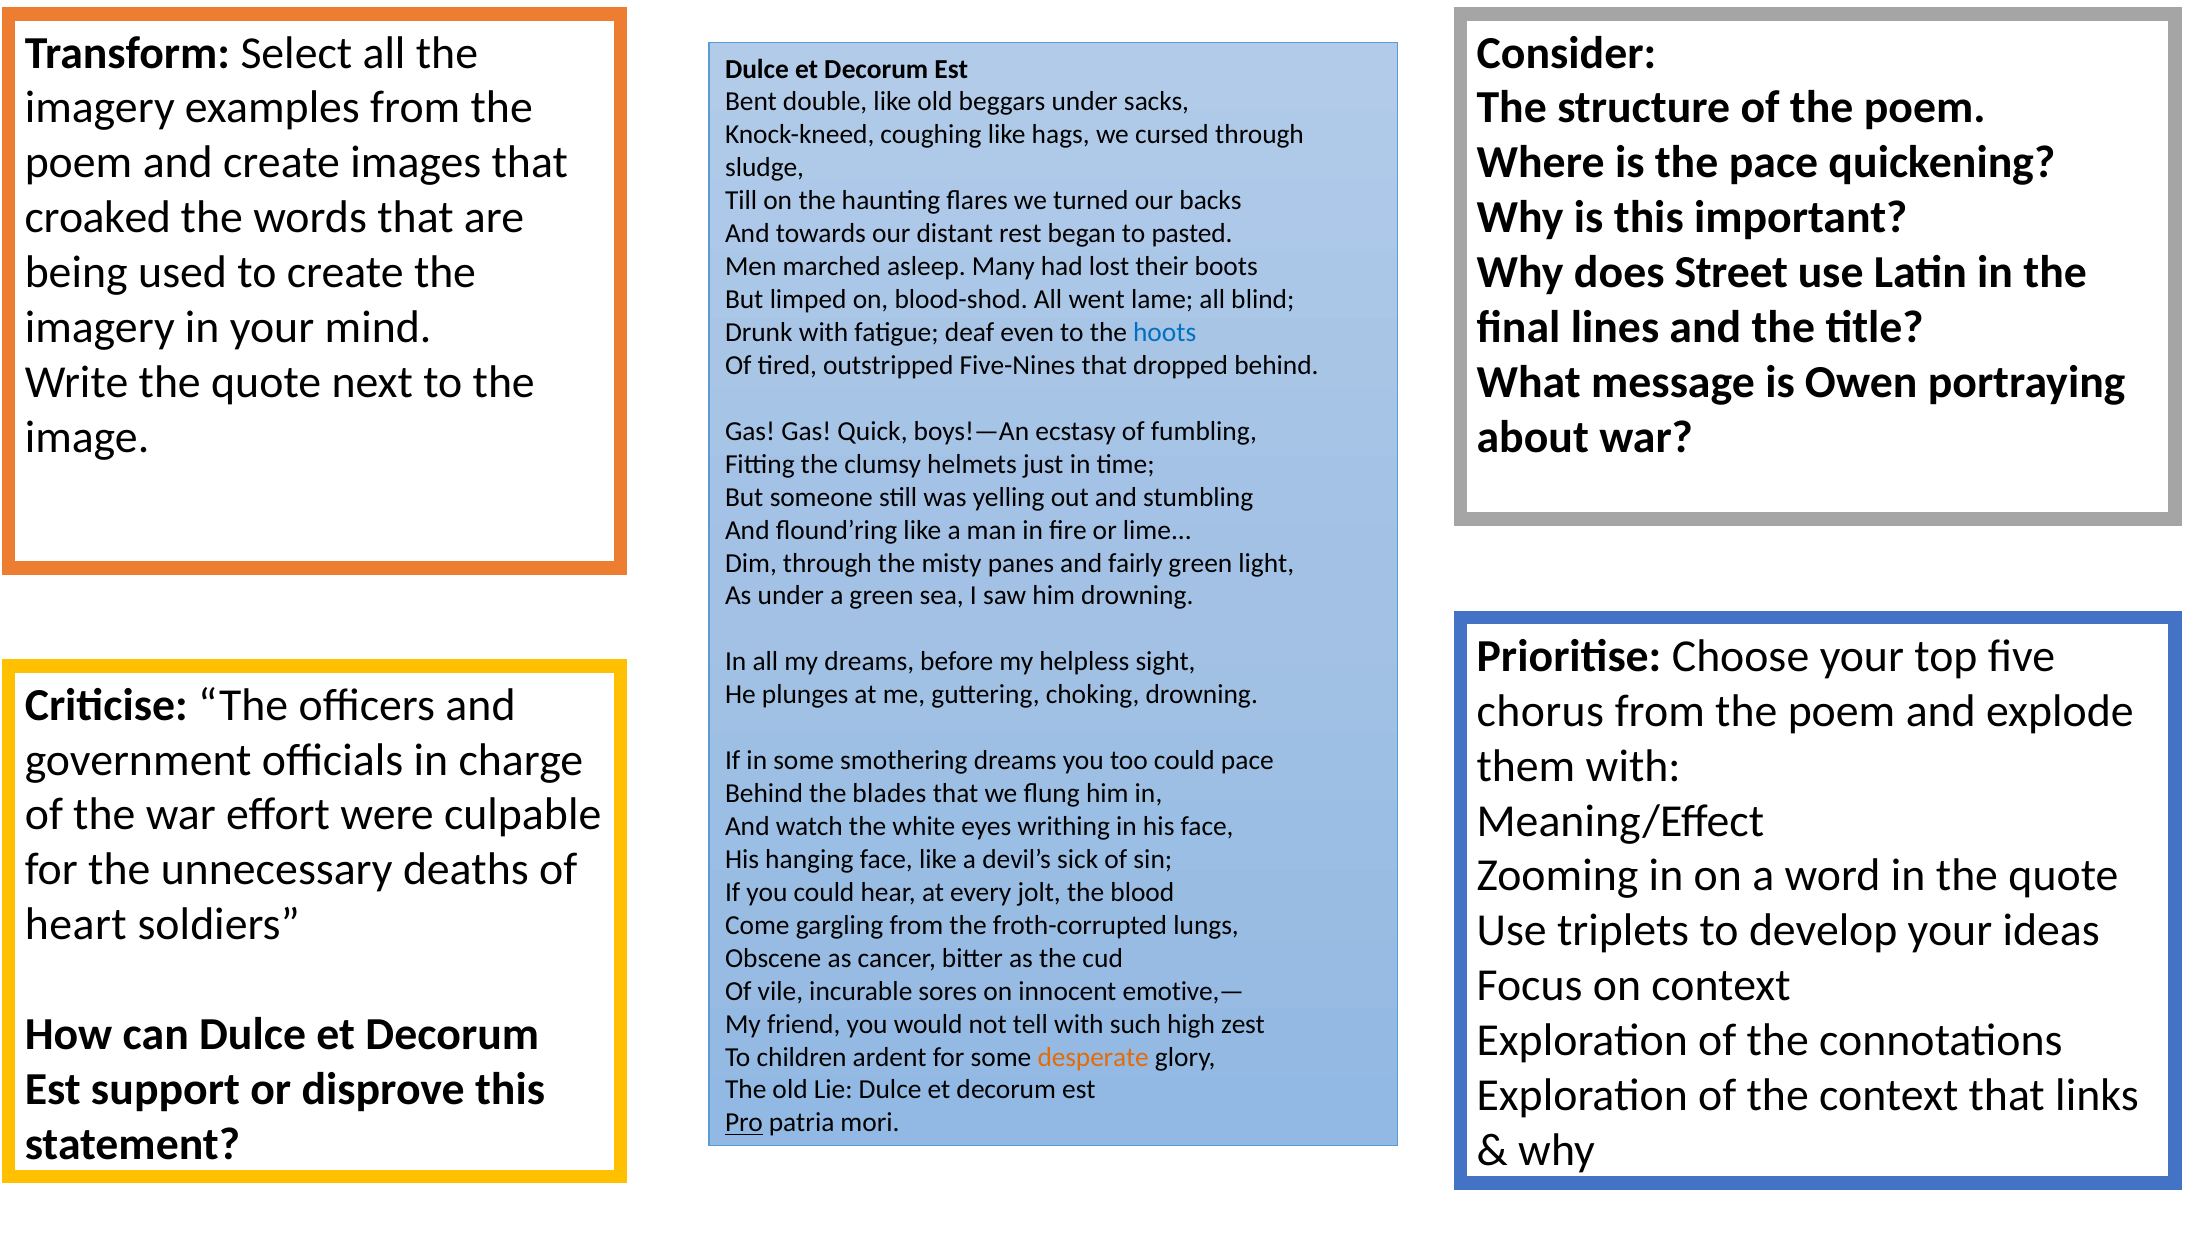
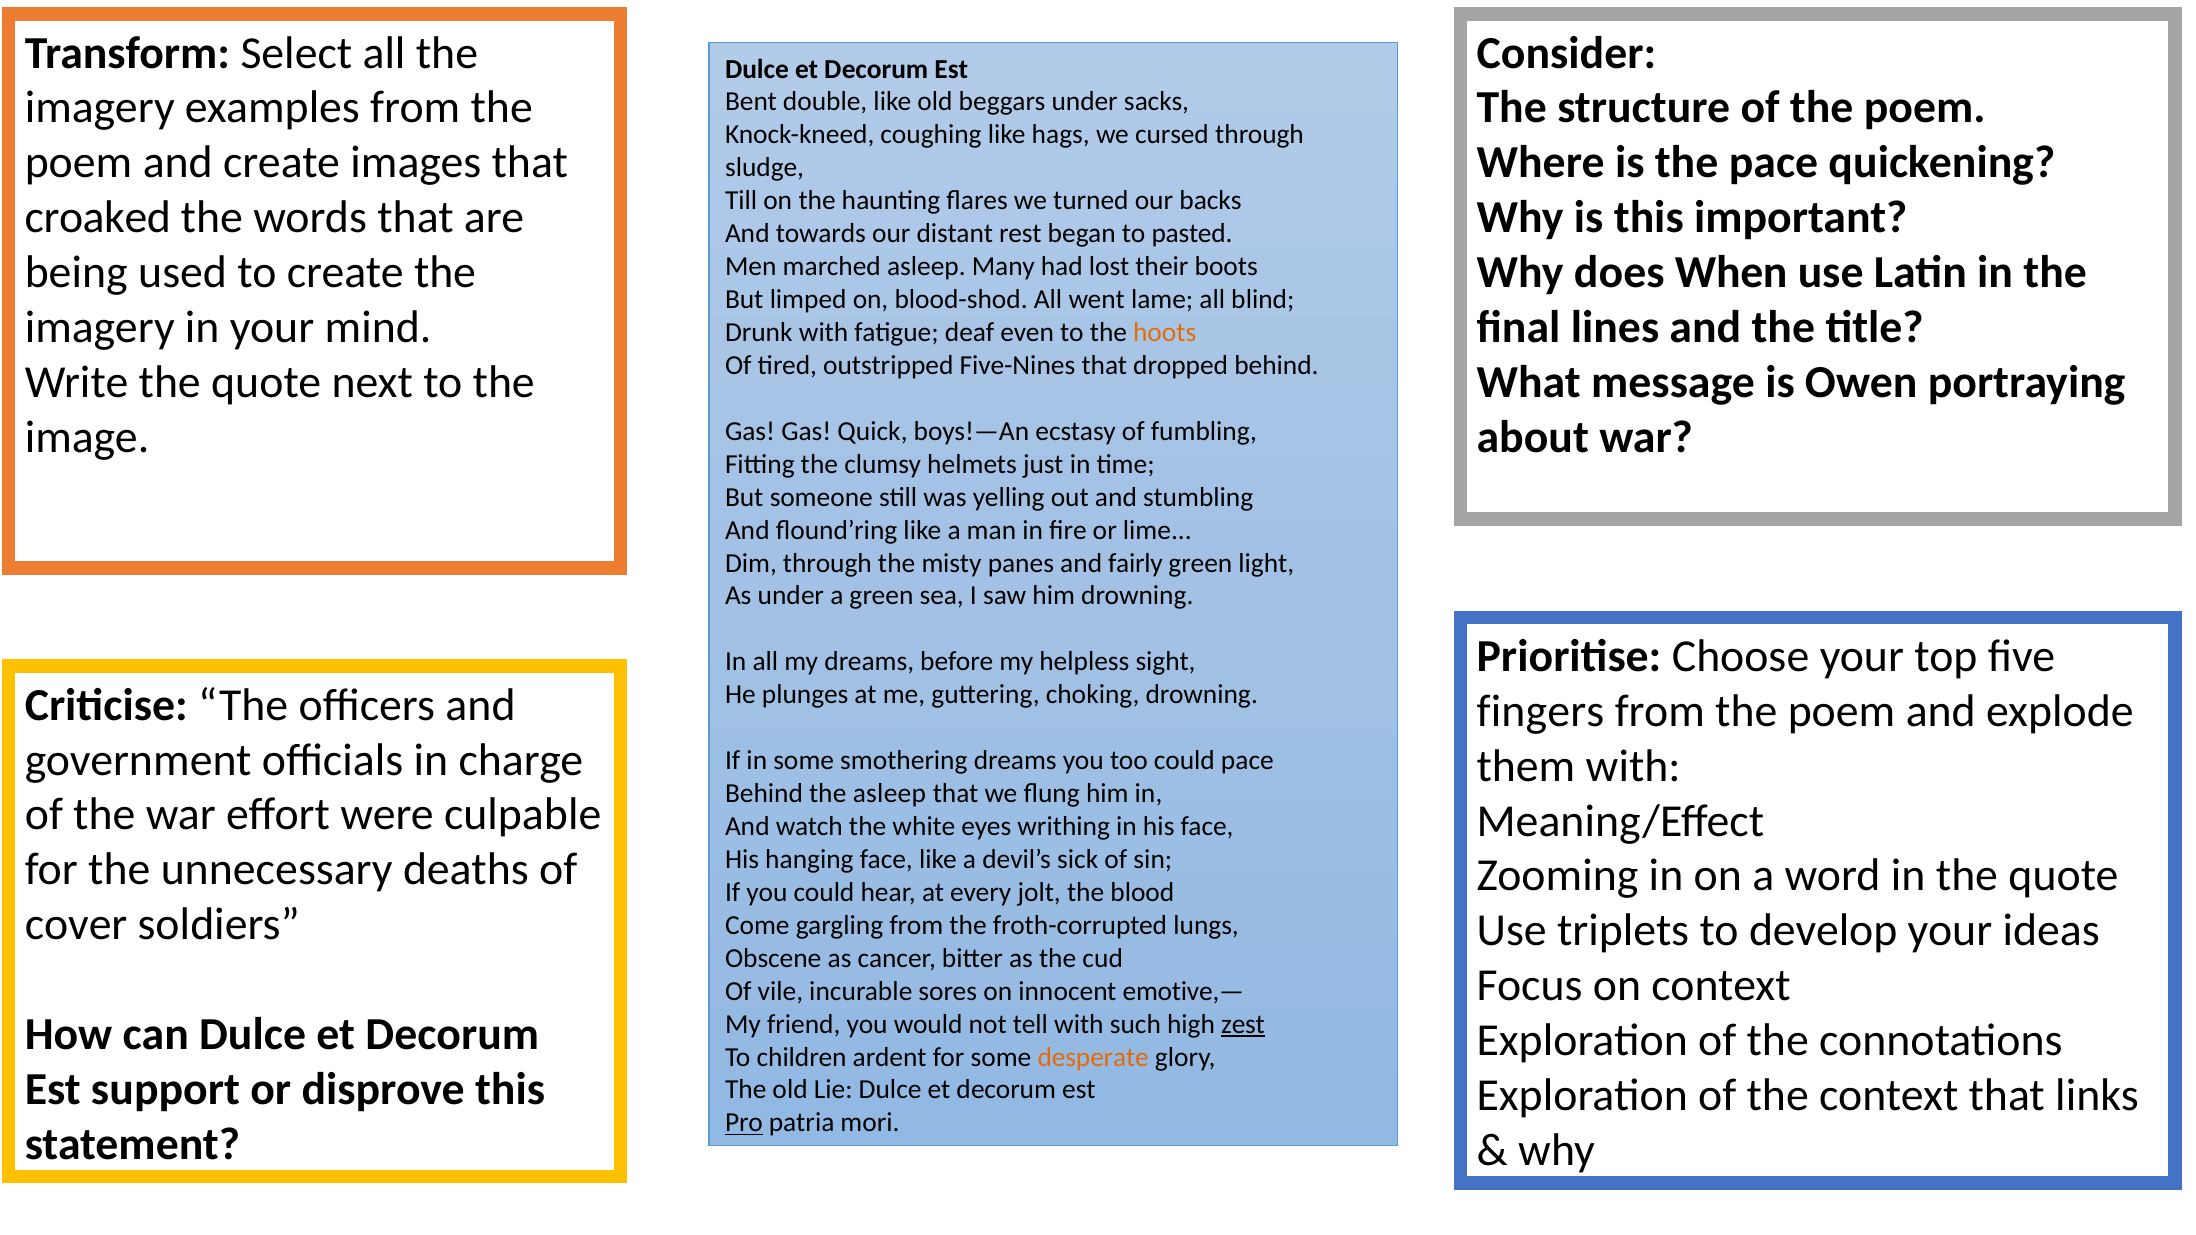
Street: Street -> When
hoots colour: blue -> orange
chorus: chorus -> fingers
the blades: blades -> asleep
heart: heart -> cover
zest underline: none -> present
